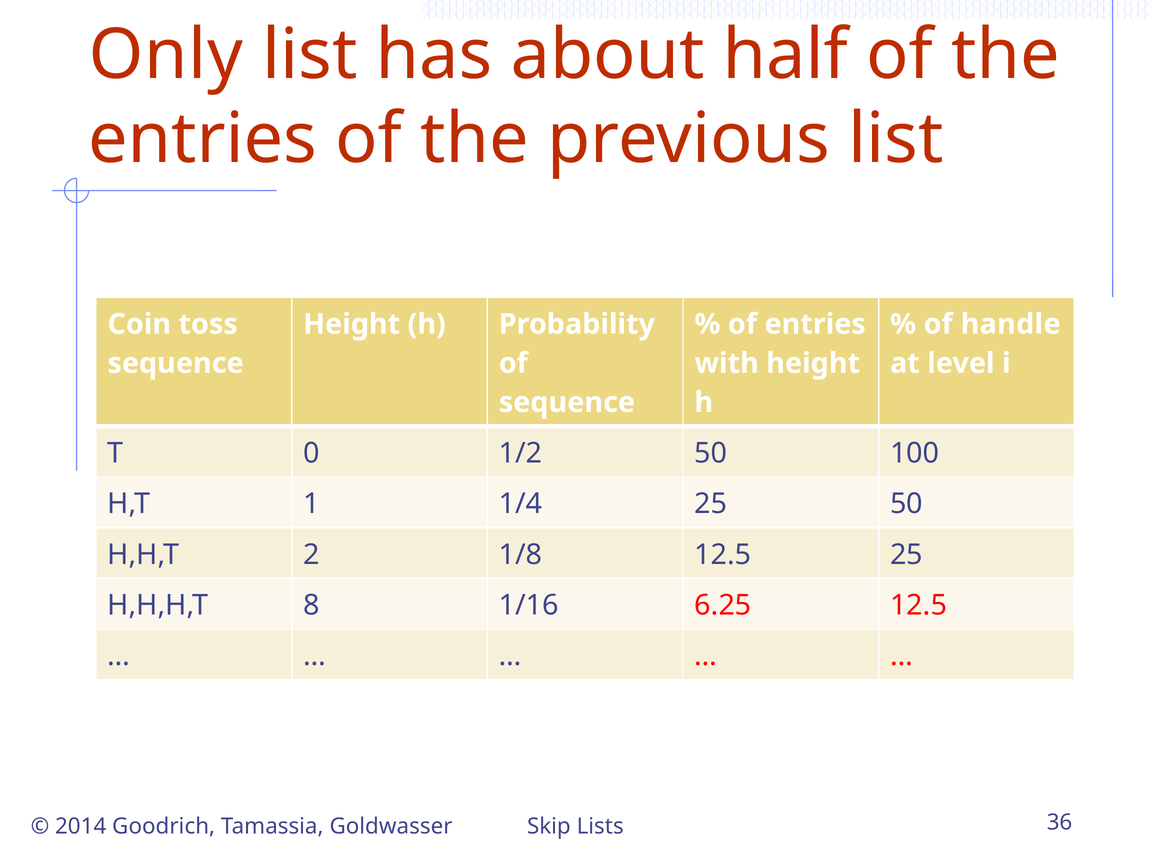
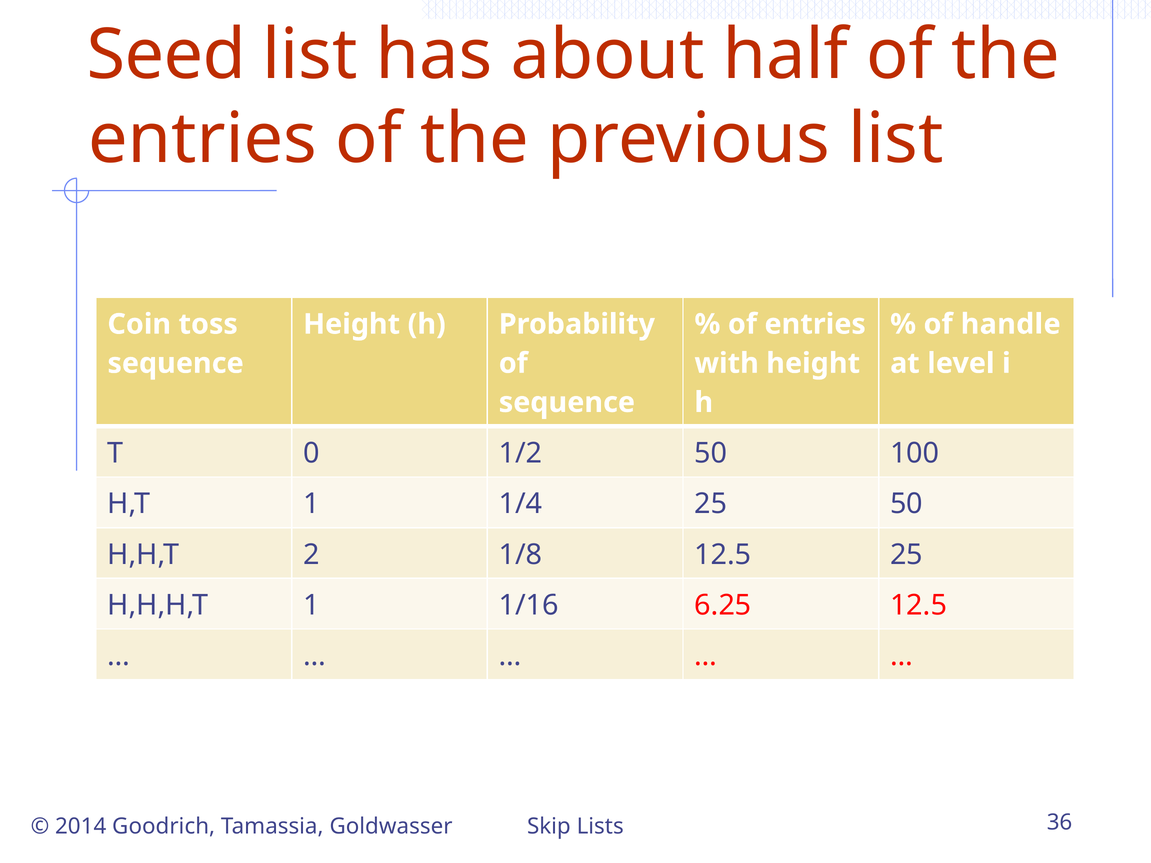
Only: Only -> Seed
H,H,H,T 8: 8 -> 1
